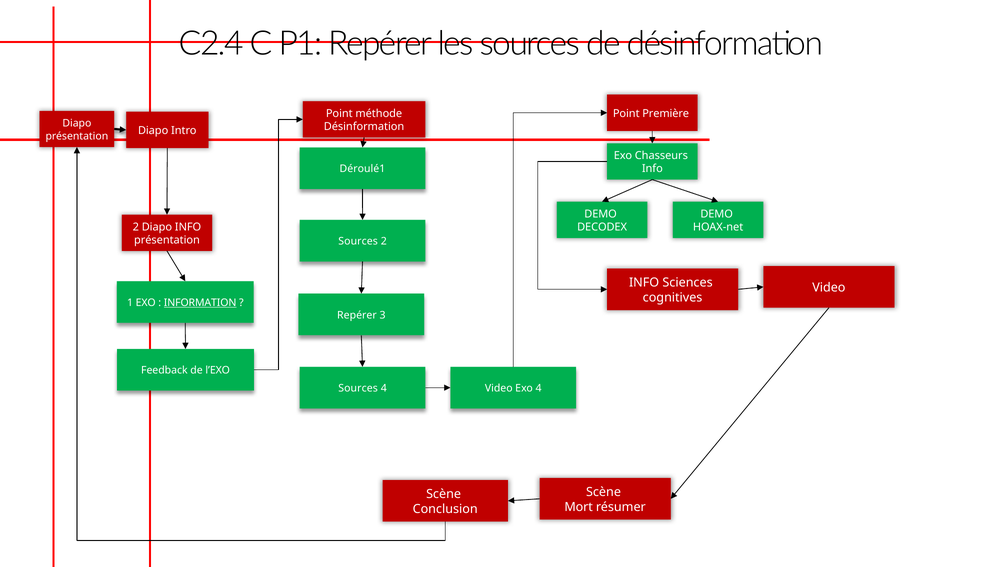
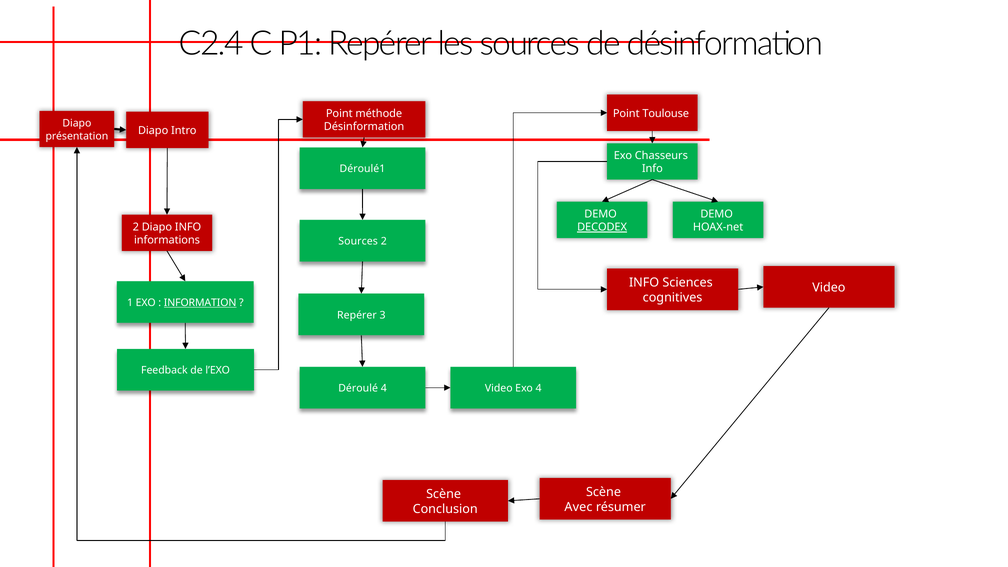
Première: Première -> Toulouse
DECODEX underline: none -> present
présentation at (167, 240): présentation -> informations
Sources at (358, 388): Sources -> Déroulé
Mort: Mort -> Avec
